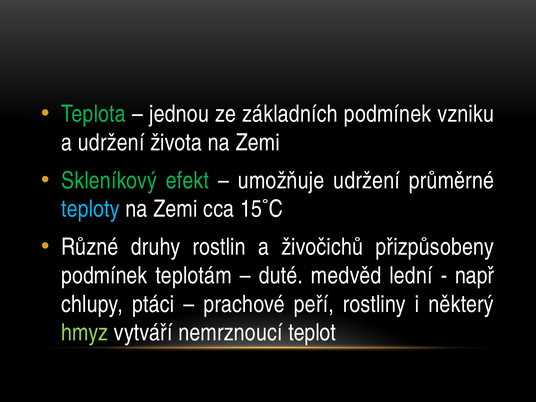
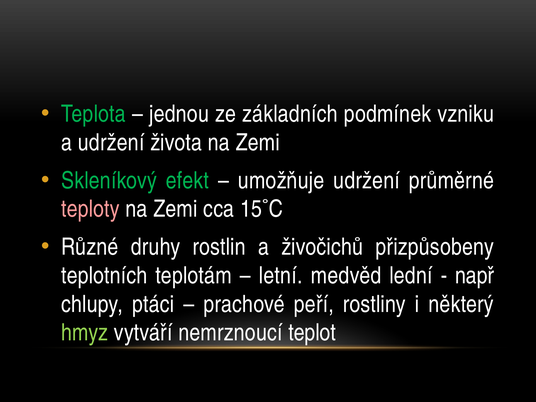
teploty colour: light blue -> pink
podmínek at (104, 276): podmínek -> teplotních
duté: duté -> letní
